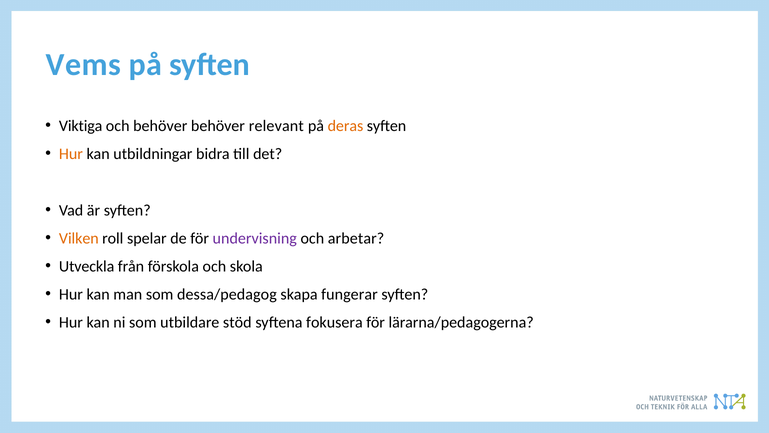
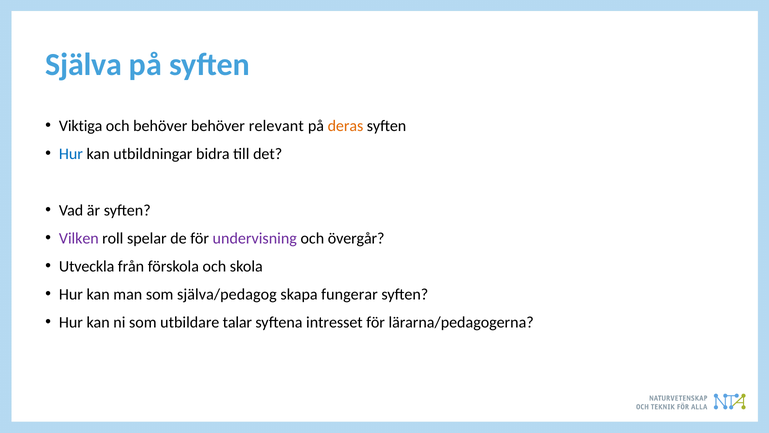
Vems: Vems -> Själva
Hur at (71, 154) colour: orange -> blue
Vilken colour: orange -> purple
arbetar: arbetar -> övergår
dessa/pedagog: dessa/pedagog -> själva/pedagog
stöd: stöd -> talar
fokusera: fokusera -> intresset
